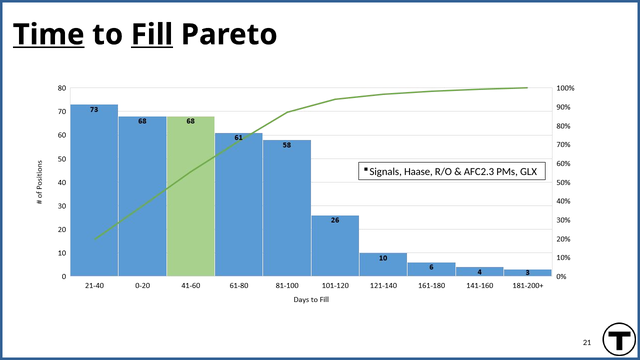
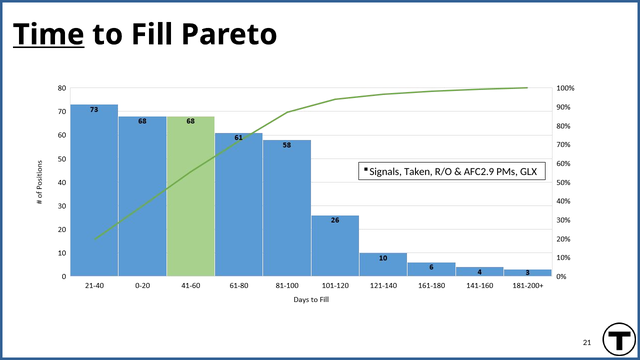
Fill underline: present -> none
Haase: Haase -> Taken
AFC2.3: AFC2.3 -> AFC2.9
